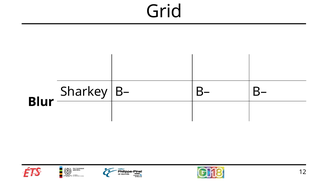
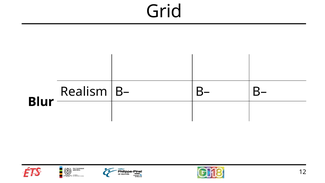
Sharkey: Sharkey -> Realism
